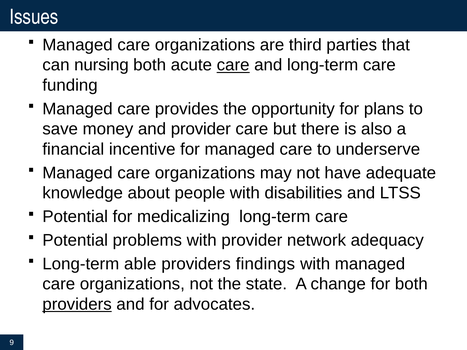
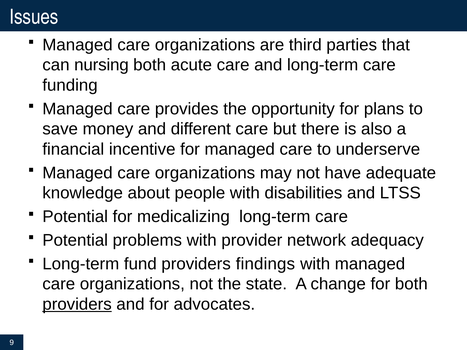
care at (233, 65) underline: present -> none
and provider: provider -> different
able: able -> fund
